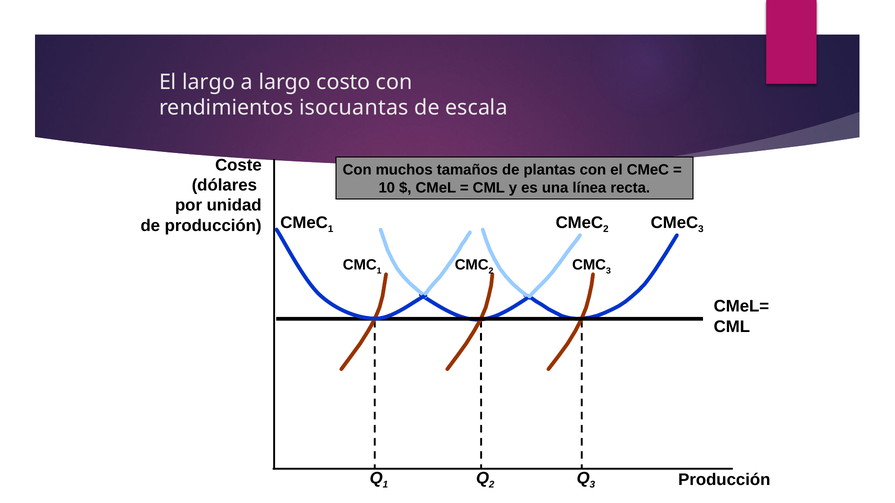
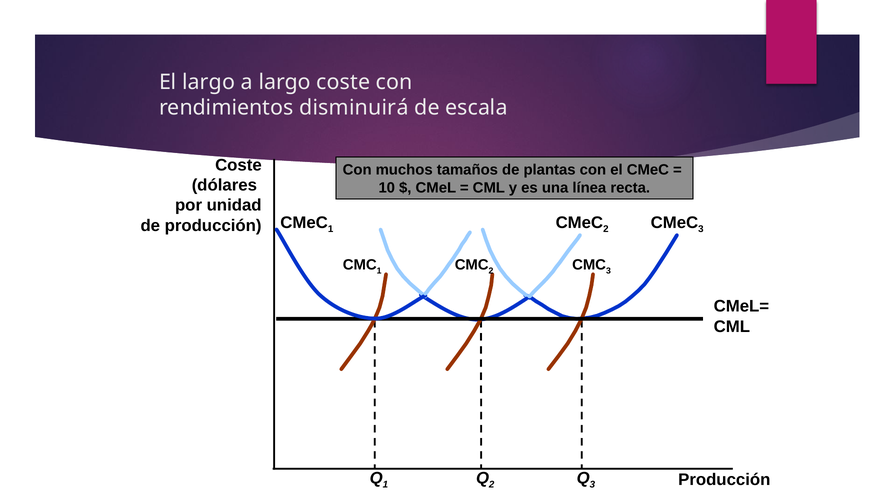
largo costo: costo -> coste
isocuantas: isocuantas -> disminuirá
